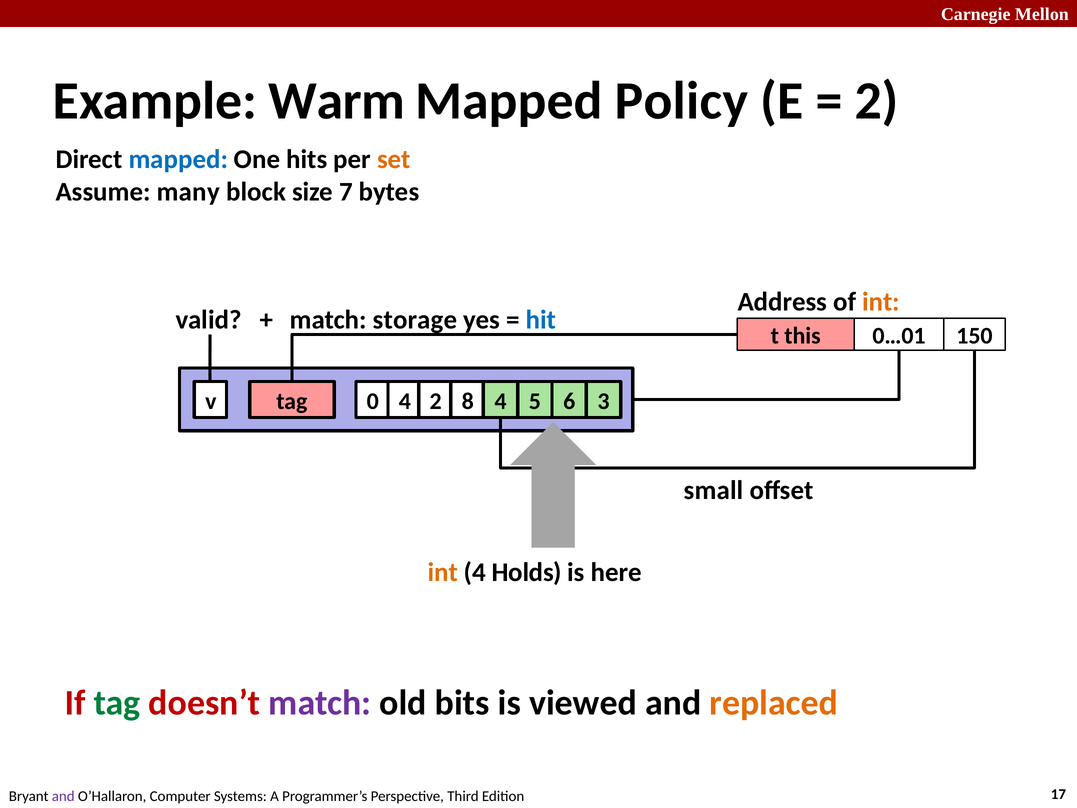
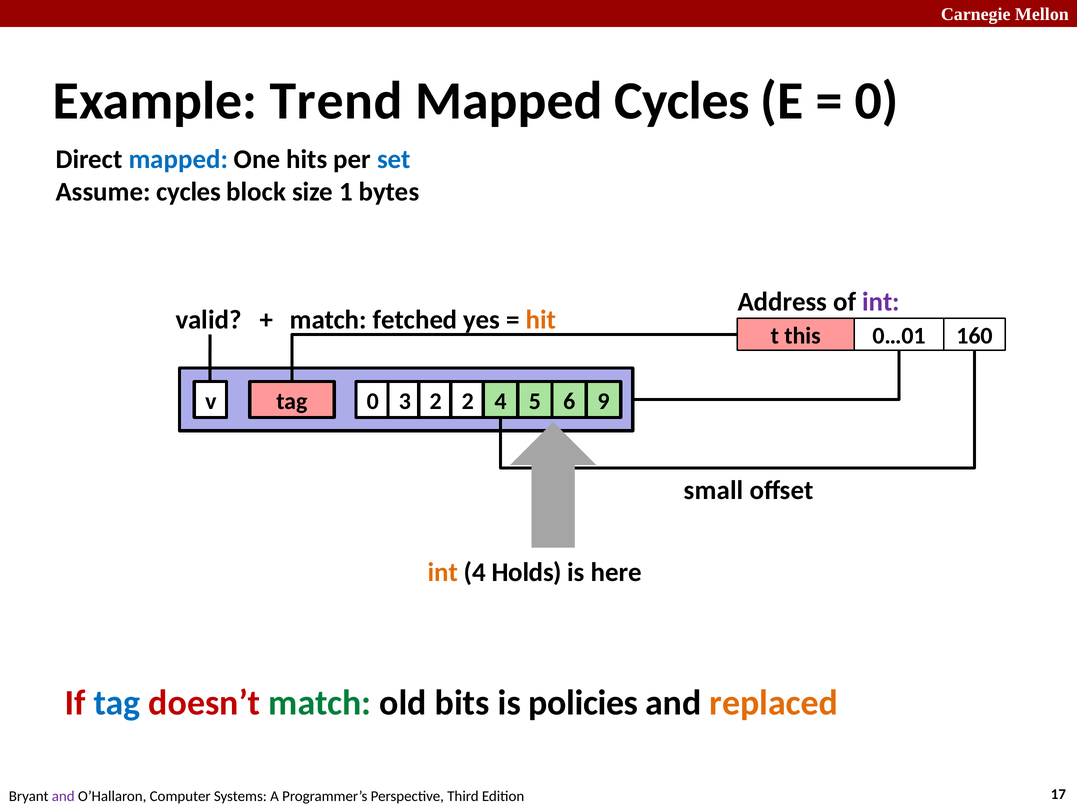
Warm: Warm -> Trend
Mapped Policy: Policy -> Cycles
2 at (877, 101): 2 -> 0
set colour: orange -> blue
Assume many: many -> cycles
7: 7 -> 1
int at (881, 302) colour: orange -> purple
storage: storage -> fetched
hit colour: blue -> orange
150: 150 -> 160
0 4: 4 -> 3
v 8: 8 -> 2
3: 3 -> 9
tag at (117, 703) colour: green -> blue
match at (320, 703) colour: purple -> green
viewed: viewed -> policies
